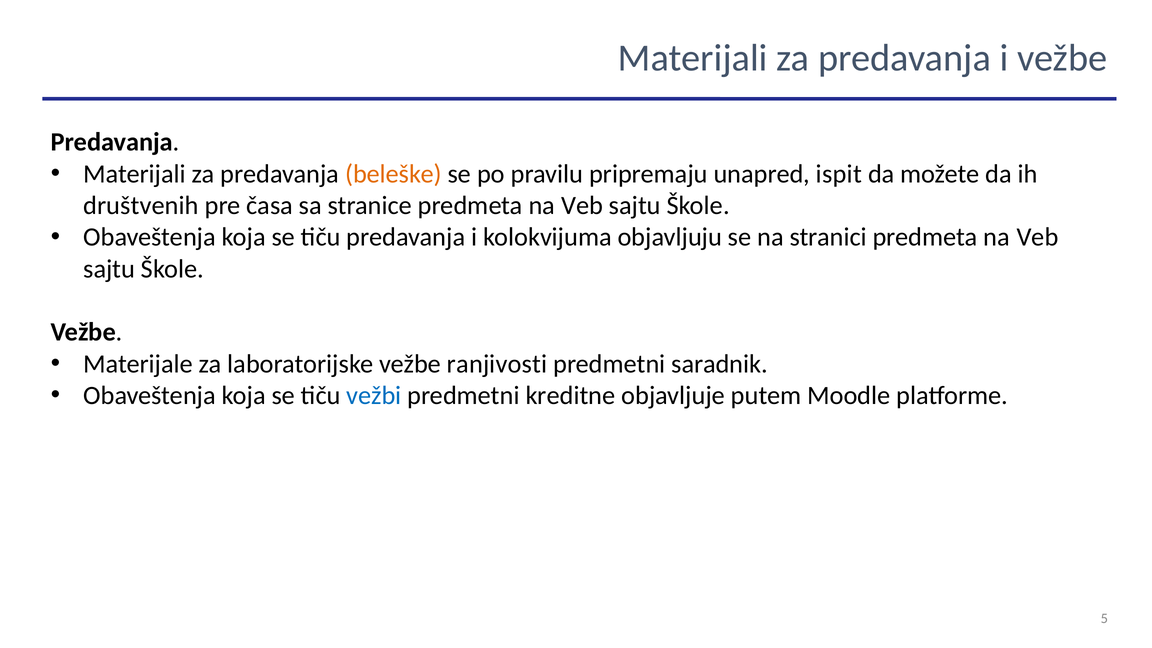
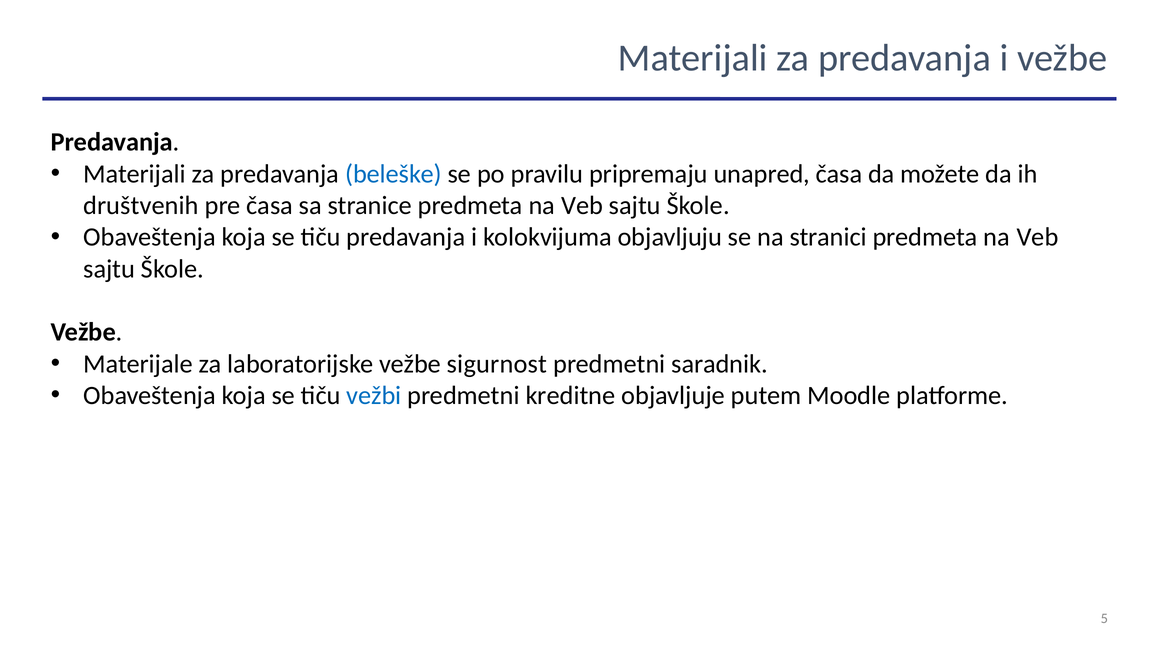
beleške colour: orange -> blue
unapred ispit: ispit -> časa
ranjivosti: ranjivosti -> sigurnost
